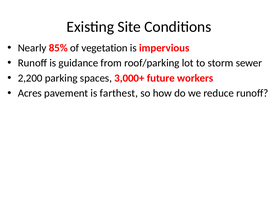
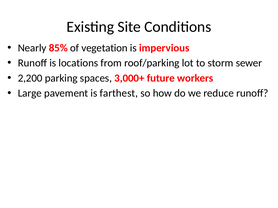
guidance: guidance -> locations
Acres: Acres -> Large
